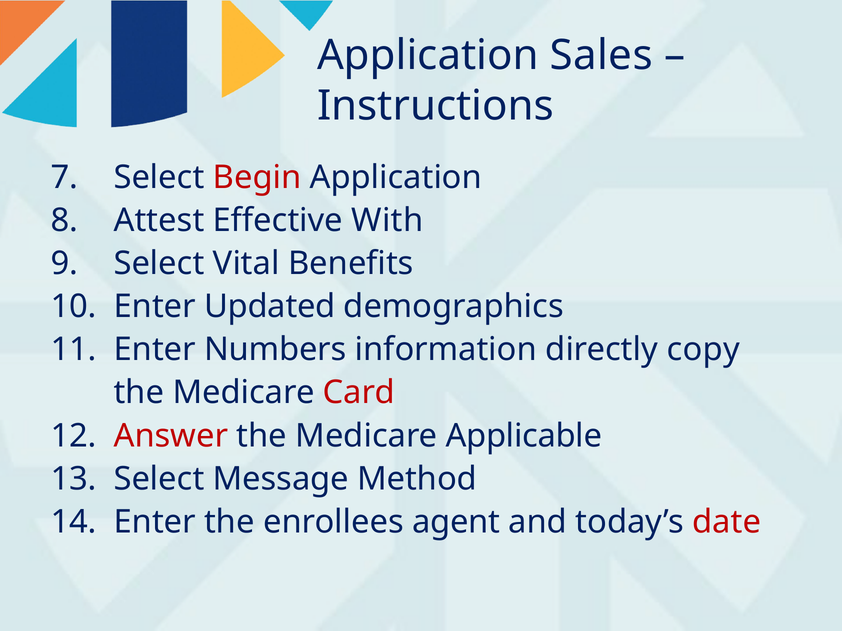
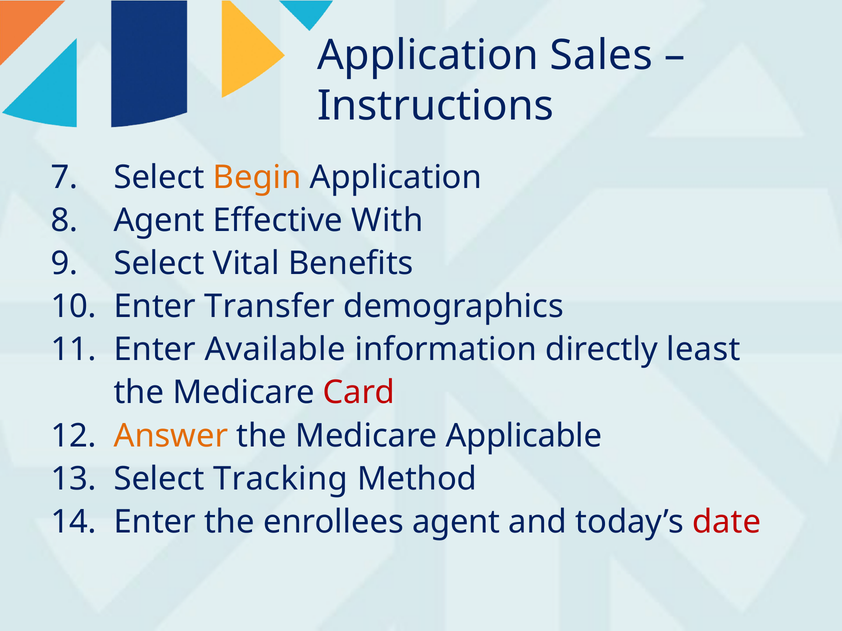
Begin colour: red -> orange
Attest at (159, 220): Attest -> Agent
Updated: Updated -> Transfer
Numbers: Numbers -> Available
copy: copy -> least
Answer colour: red -> orange
Message: Message -> Tracking
